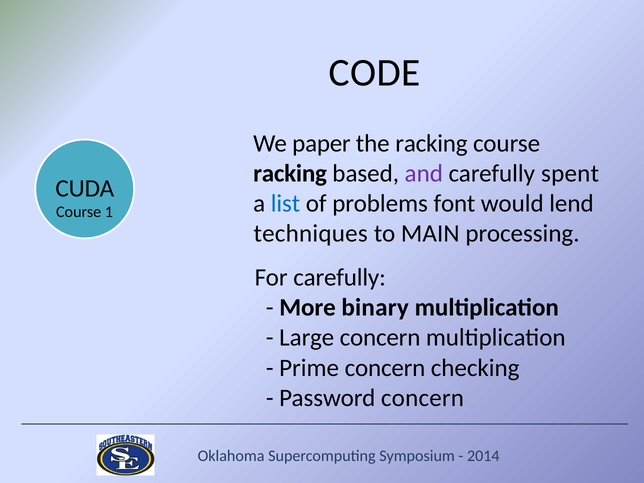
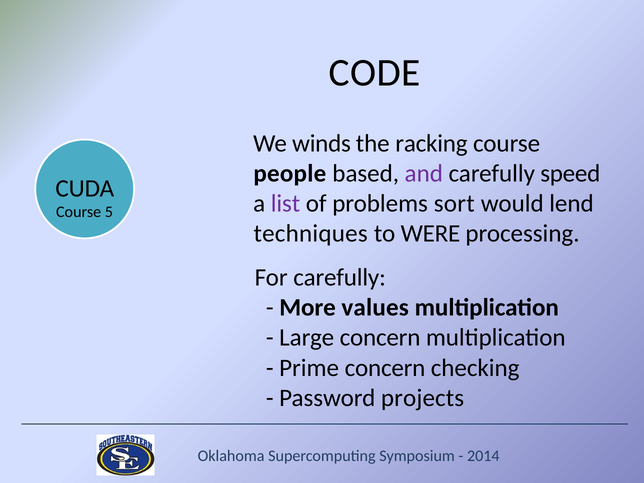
paper: paper -> winds
racking at (290, 173): racking -> people
spent: spent -> speed
list colour: blue -> purple
font: font -> sort
1: 1 -> 5
MAIN: MAIN -> WERE
binary: binary -> values
Password concern: concern -> projects
